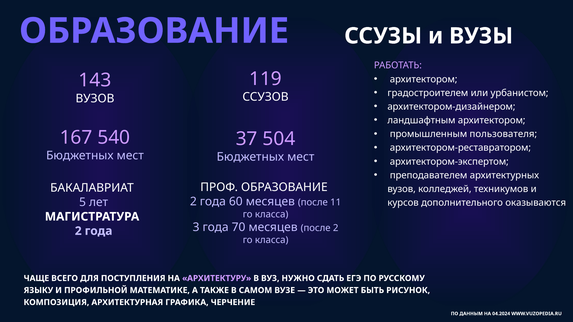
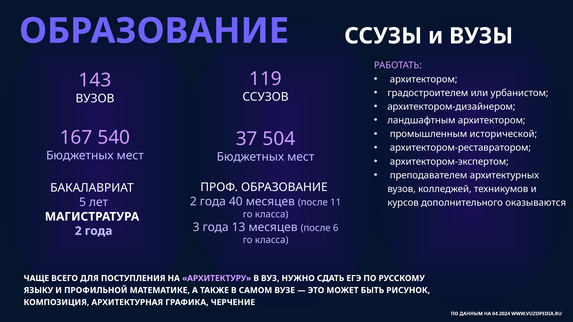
пользователя: пользователя -> исторической
60: 60 -> 40
70: 70 -> 13
после 2: 2 -> 6
